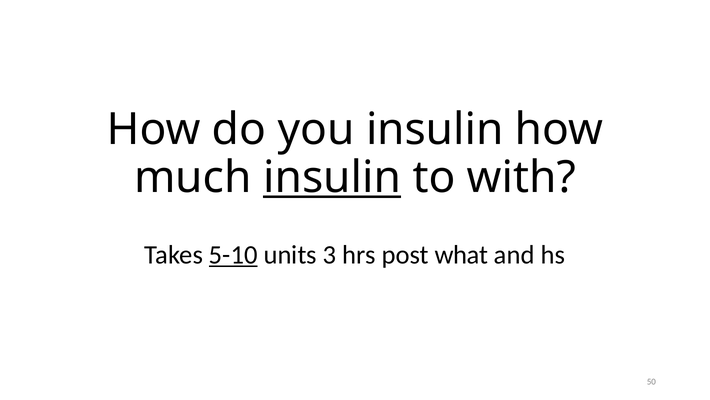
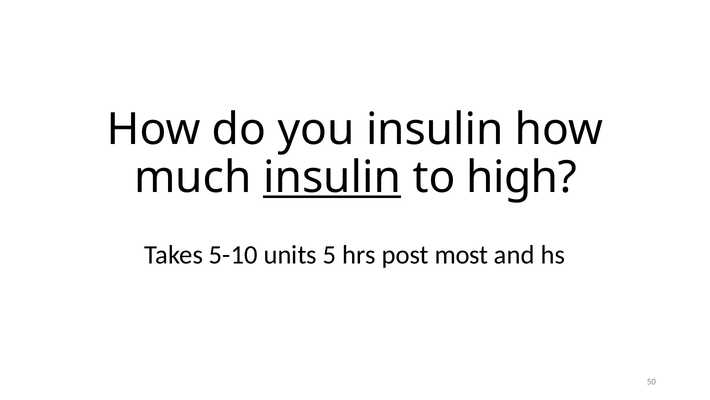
with: with -> high
5-10 underline: present -> none
3: 3 -> 5
what: what -> most
